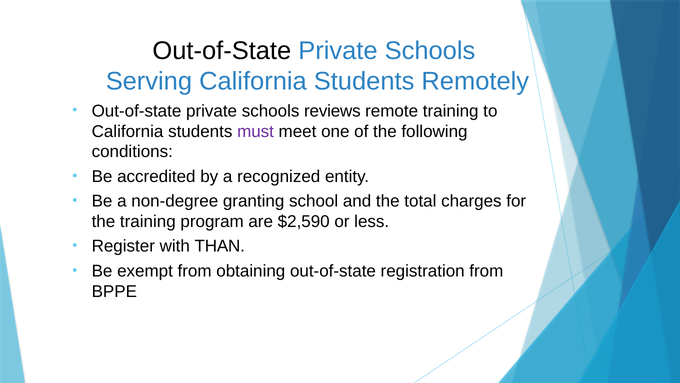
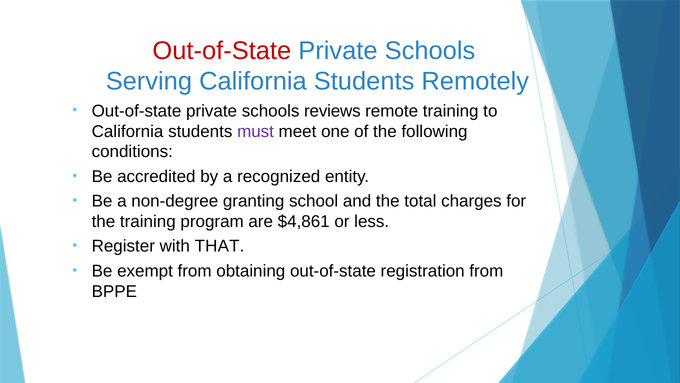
Out-of-State at (222, 51) colour: black -> red
$2,590: $2,590 -> $4,861
THAN: THAN -> THAT
